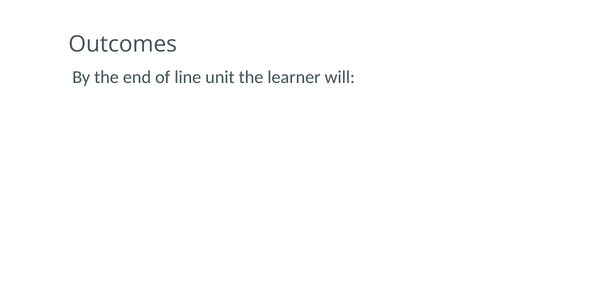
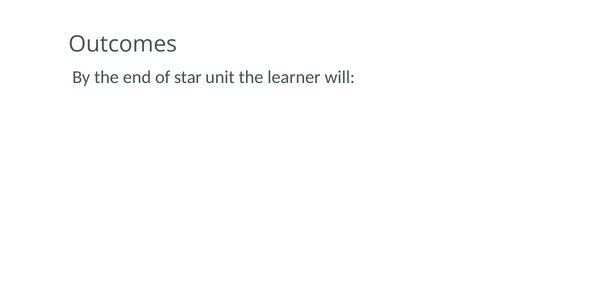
line: line -> star
